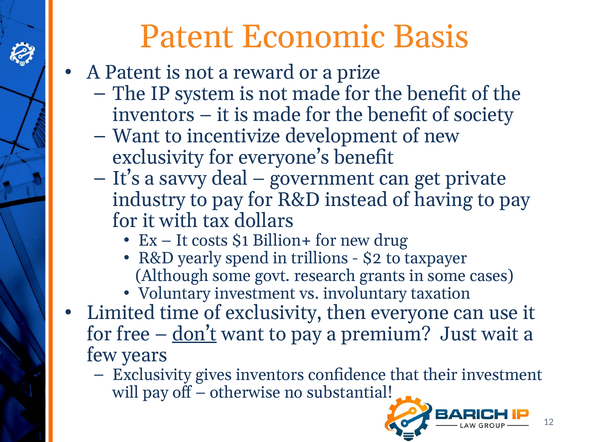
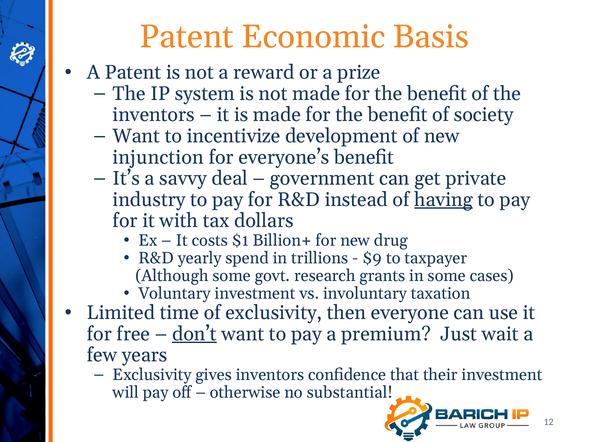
exclusivity at (158, 157): exclusivity -> injunction
having underline: none -> present
$2: $2 -> $9
